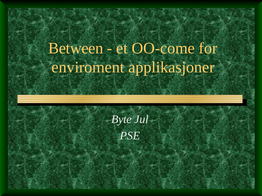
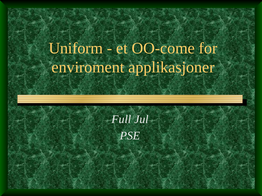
Between: Between -> Uniform
Byte: Byte -> Full
